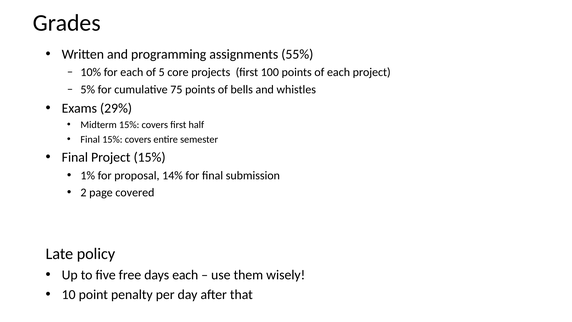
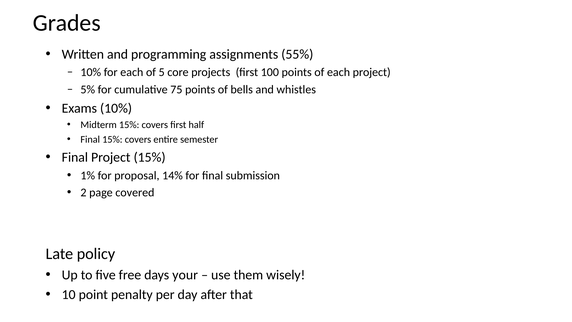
Exams 29%: 29% -> 10%
days each: each -> your
